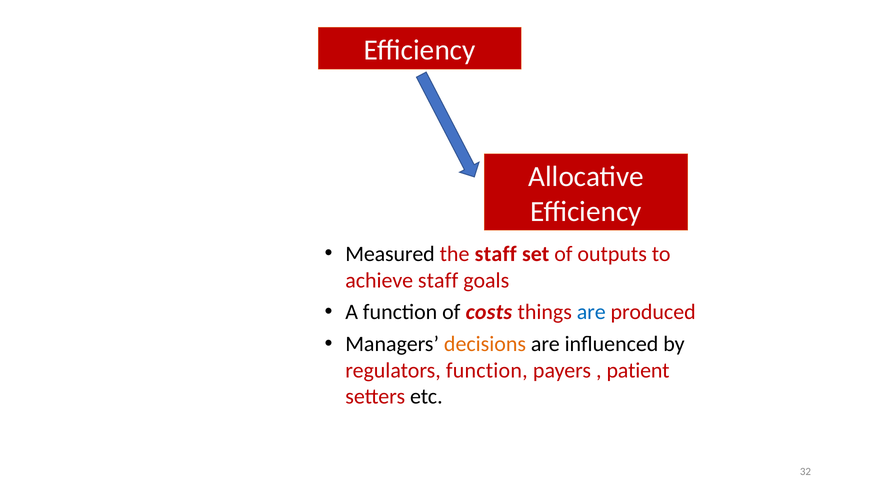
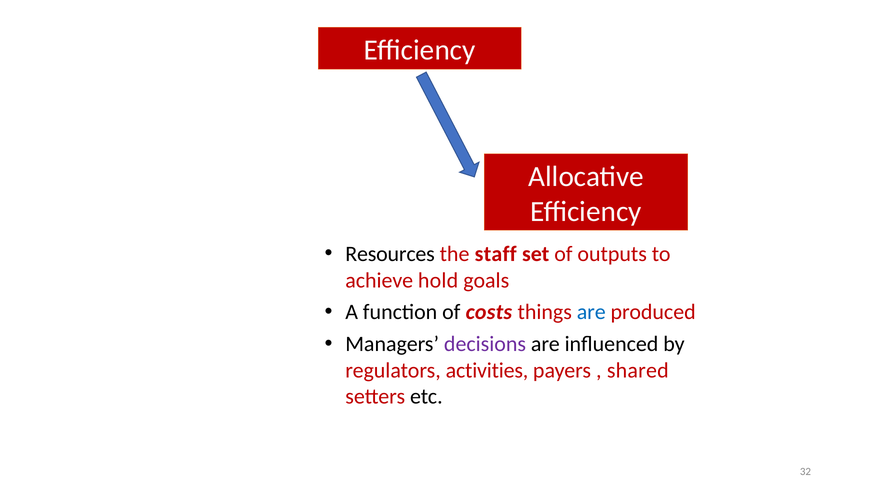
Measured: Measured -> Resources
achieve staff: staff -> hold
decisions colour: orange -> purple
regulators function: function -> activities
patient: patient -> shared
